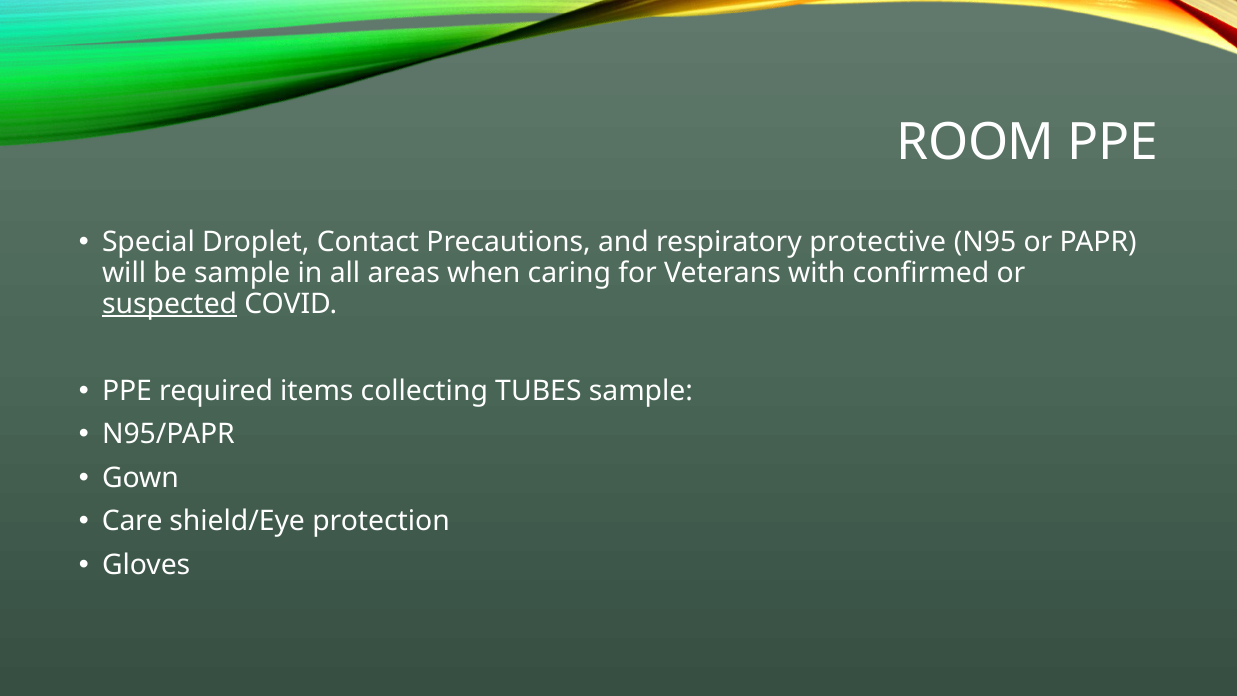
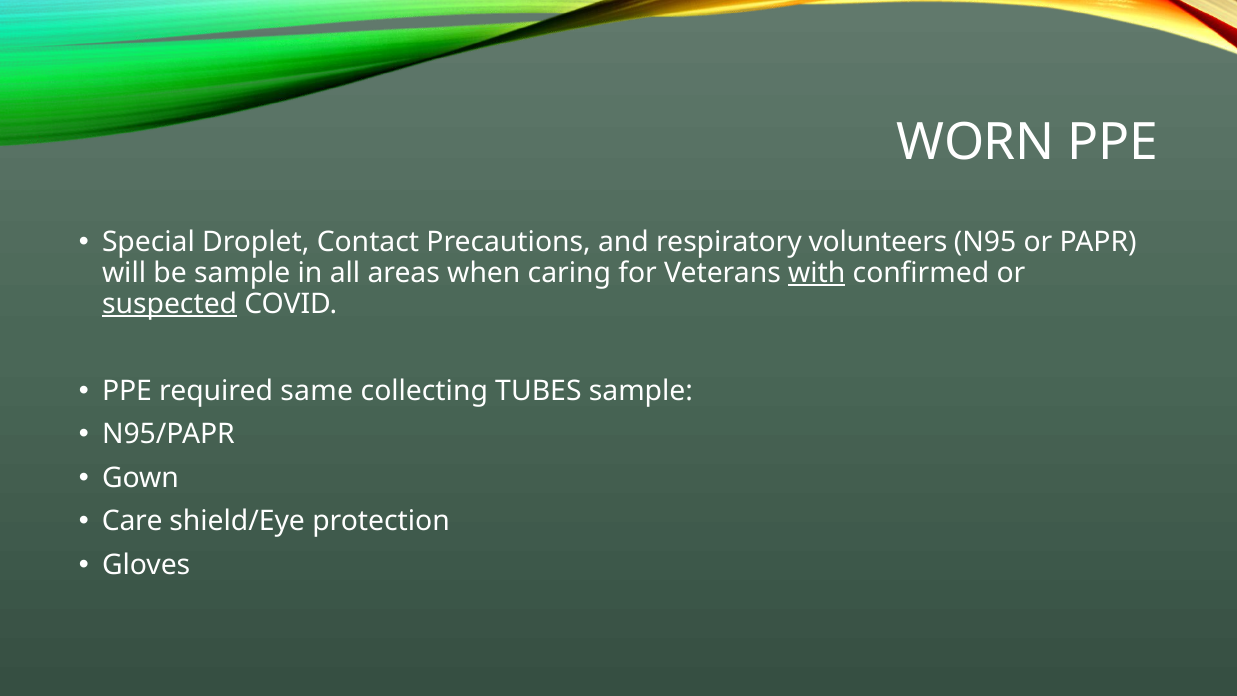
ROOM: ROOM -> WORN
protective: protective -> volunteers
with underline: none -> present
items: items -> same
